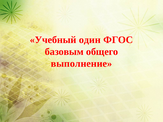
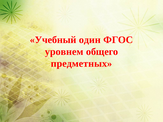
базовым: базовым -> уровнем
выполнение: выполнение -> предметных
